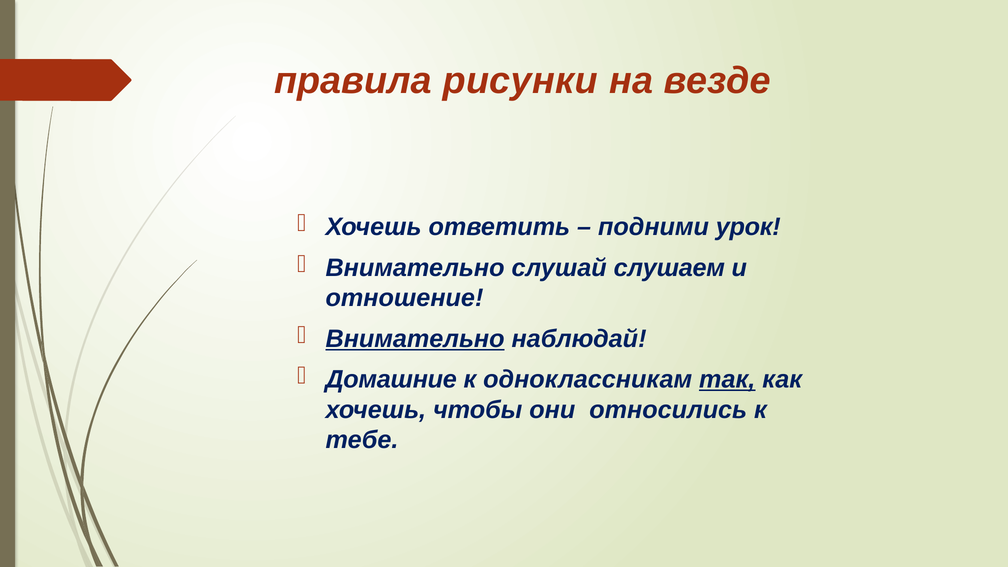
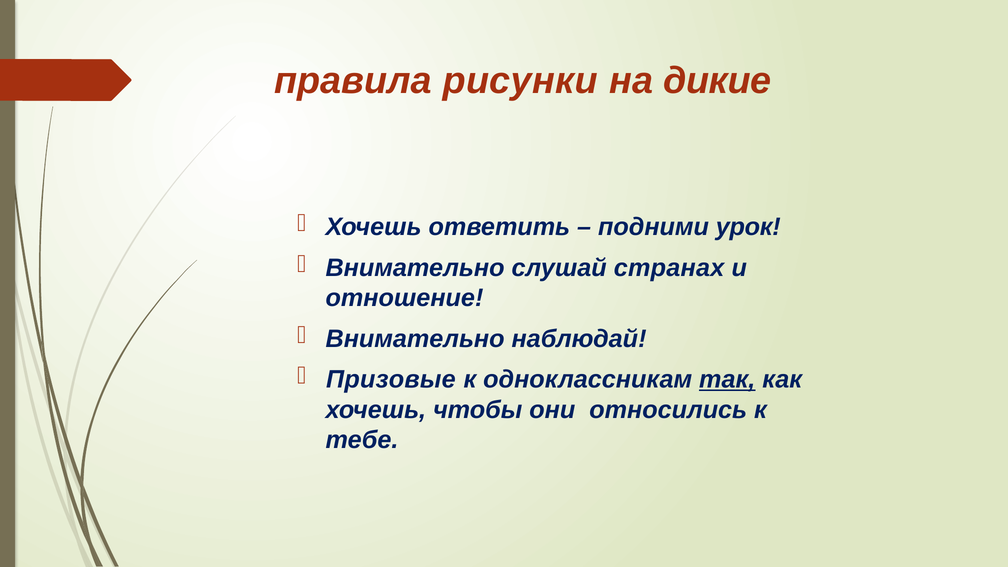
везде: везде -> дикие
слушаем: слушаем -> странах
Внимательно at (415, 339) underline: present -> none
Домашние: Домашние -> Призовые
